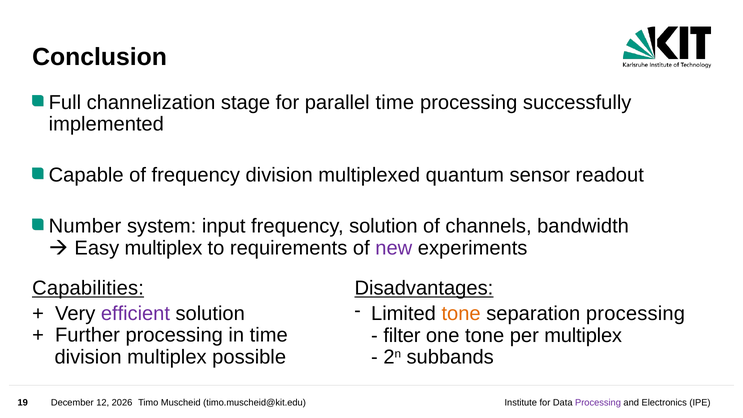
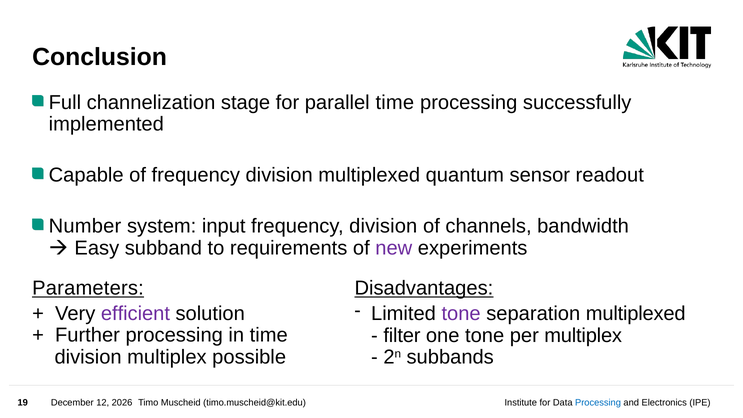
input frequency solution: solution -> division
Easy multiplex: multiplex -> subband
Capabilities: Capabilities -> Parameters
tone at (461, 314) colour: orange -> purple
separation processing: processing -> multiplexed
Processing at (598, 402) colour: purple -> blue
